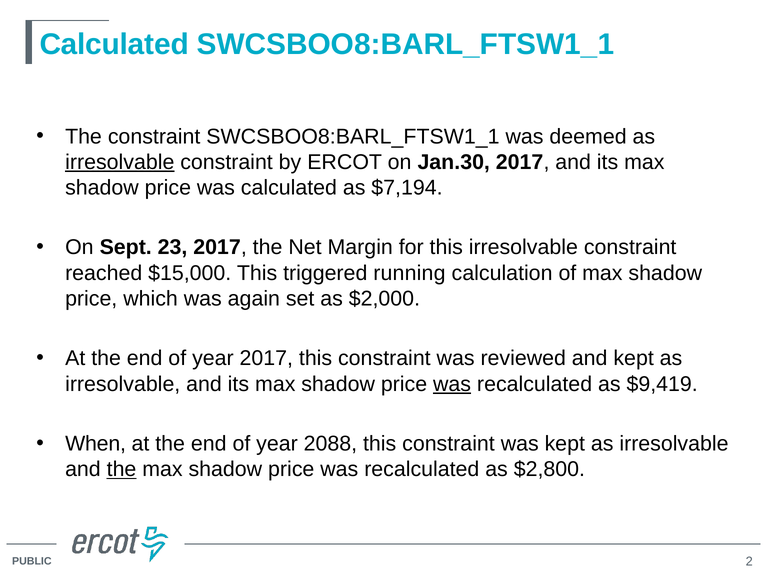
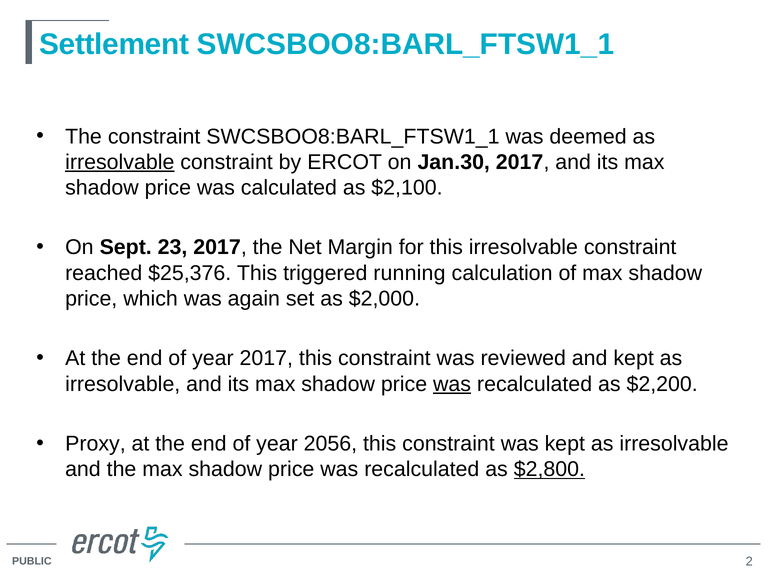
Calculated at (114, 44): Calculated -> Settlement
$7,194: $7,194 -> $2,100
$15,000: $15,000 -> $25,376
$9,419: $9,419 -> $2,200
When: When -> Proxy
2088: 2088 -> 2056
the at (122, 469) underline: present -> none
$2,800 underline: none -> present
